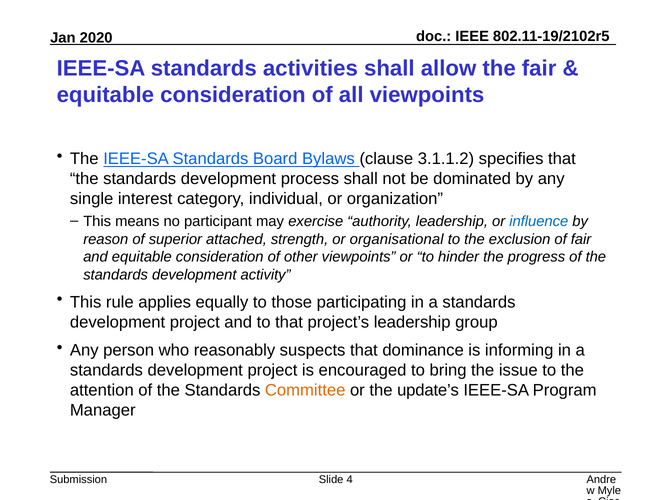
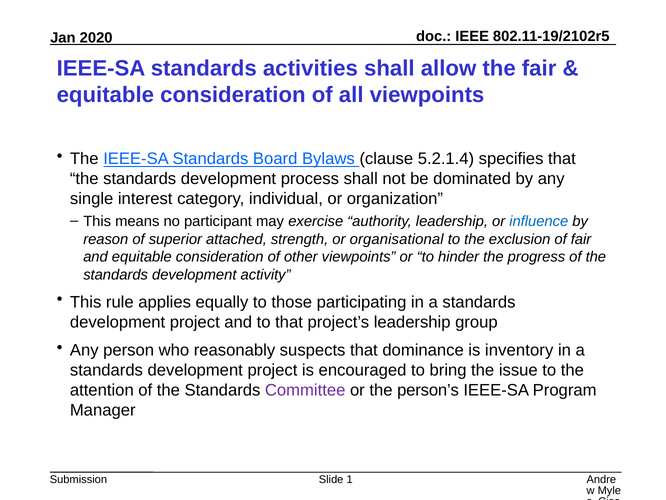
3.1.1.2: 3.1.1.2 -> 5.2.1.4
informing: informing -> inventory
Committee colour: orange -> purple
update’s: update’s -> person’s
4: 4 -> 1
